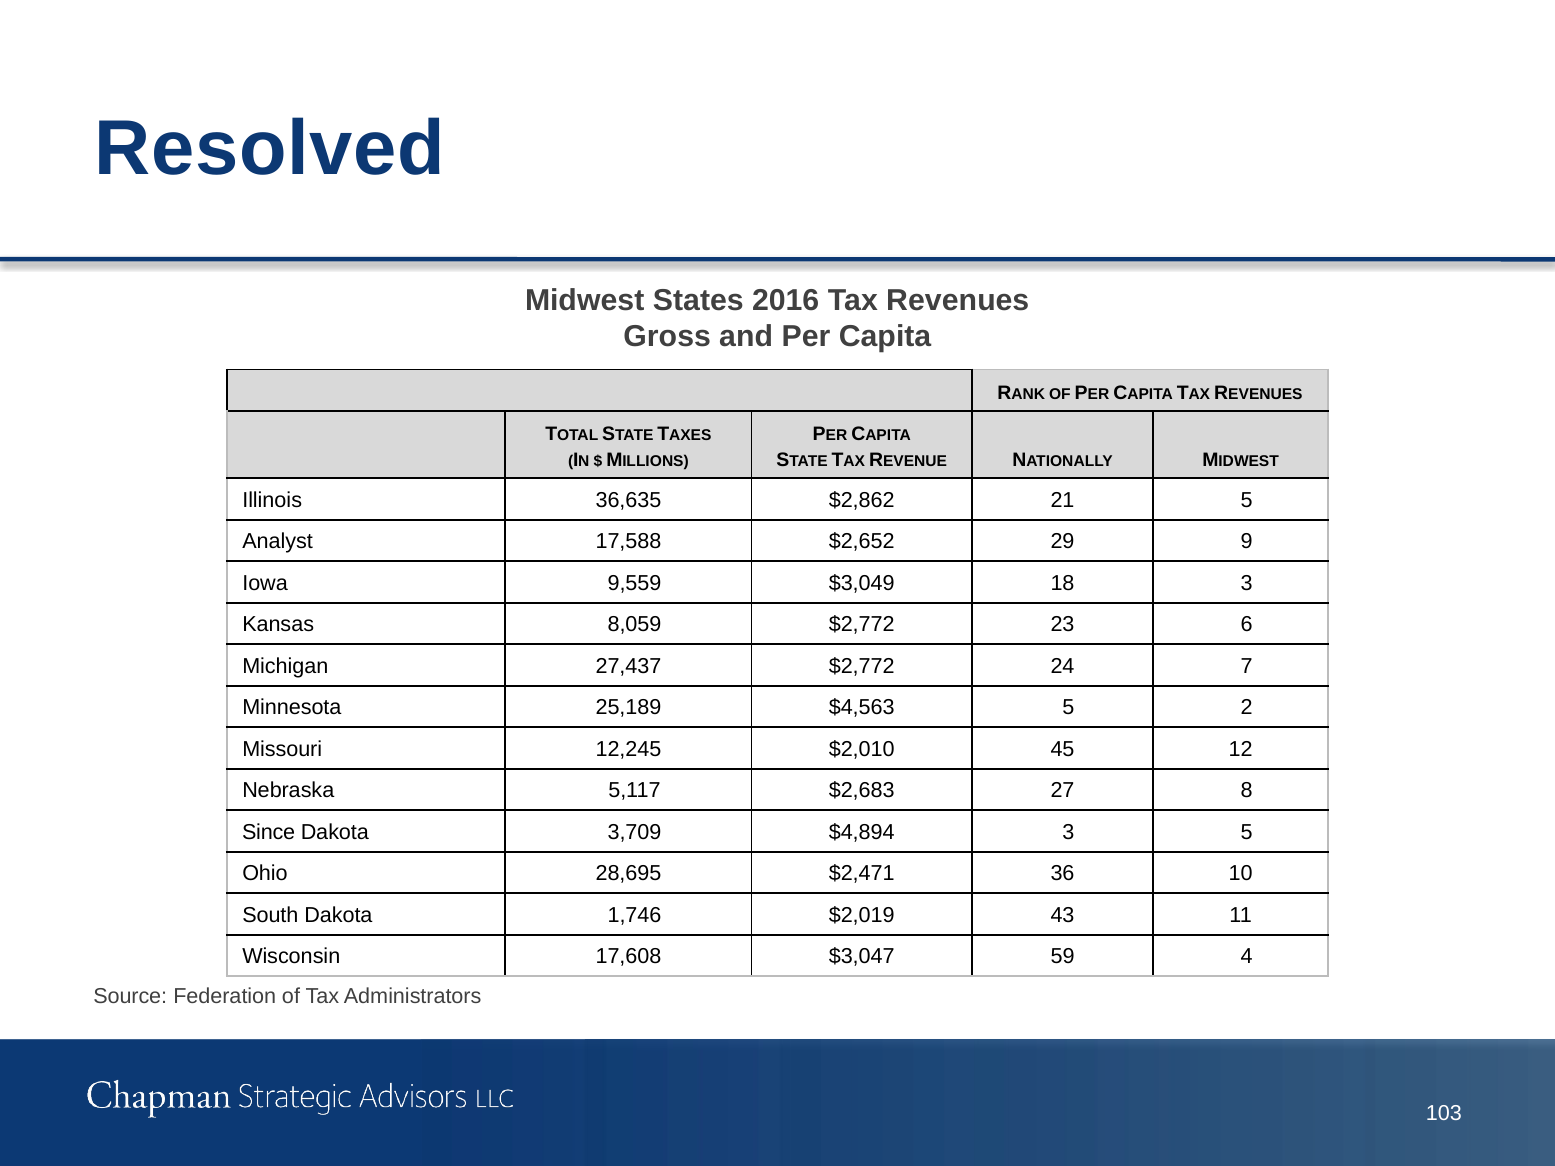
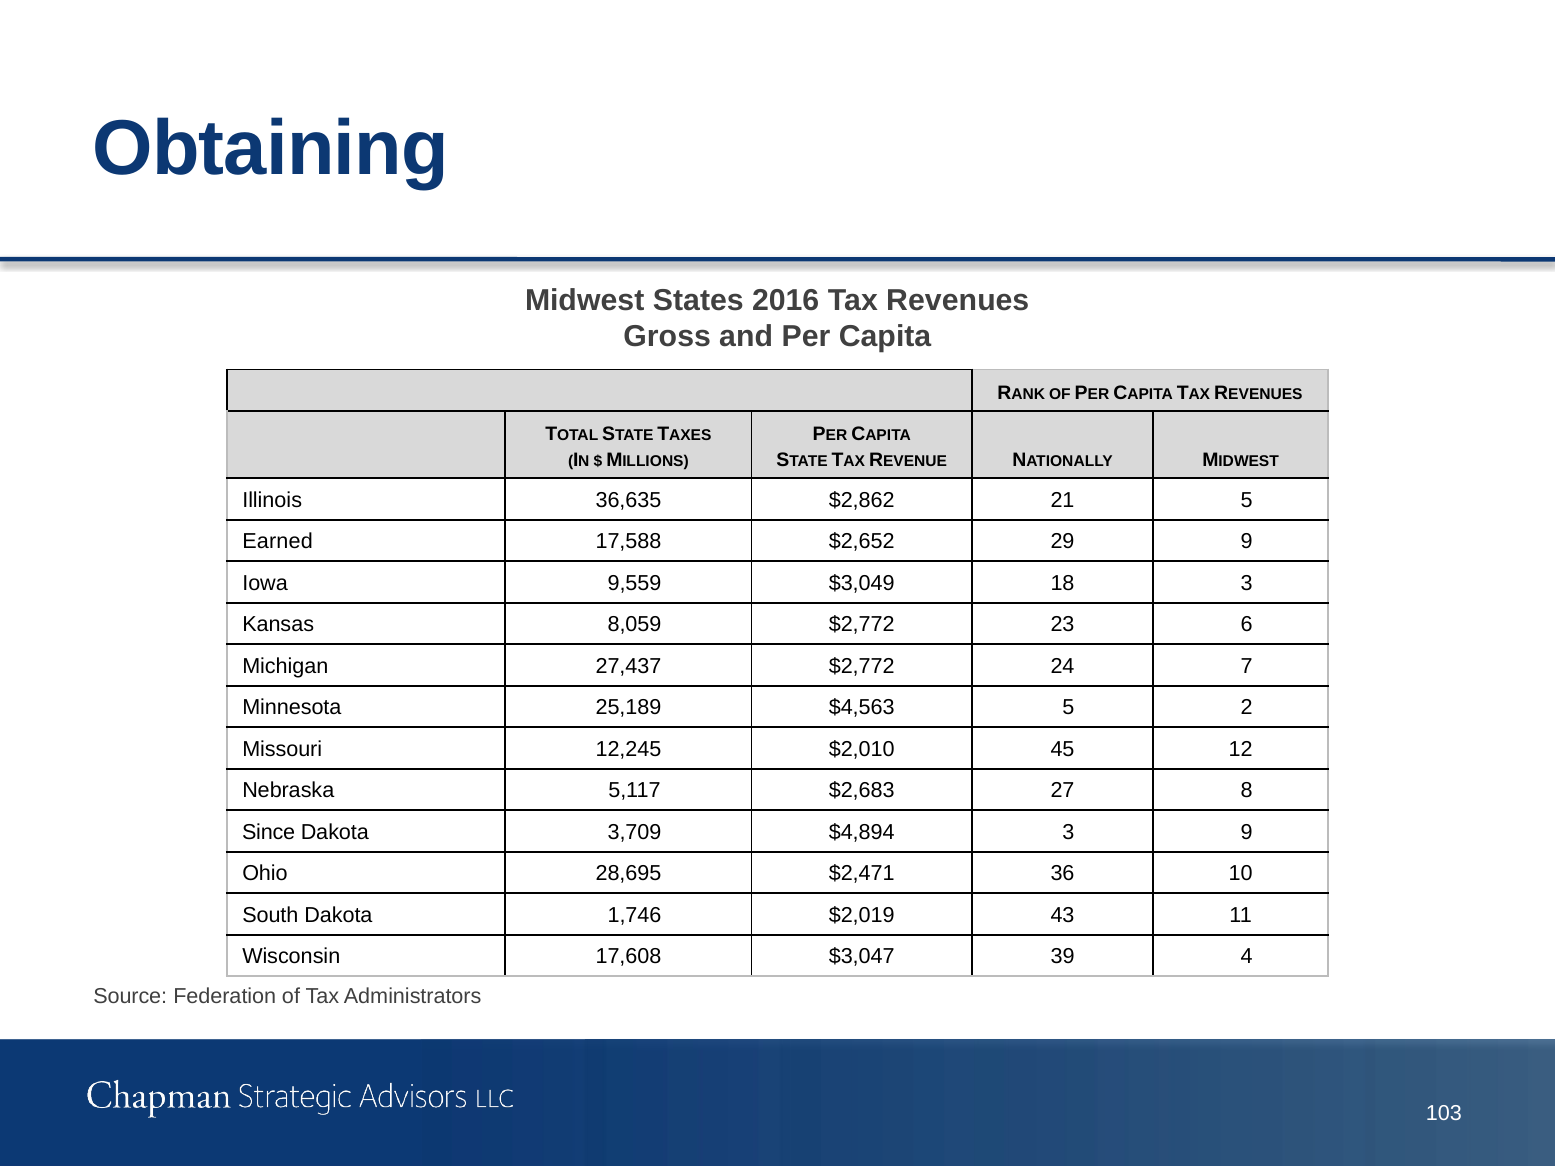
Resolved: Resolved -> Obtaining
Analyst: Analyst -> Earned
3 5: 5 -> 9
59: 59 -> 39
